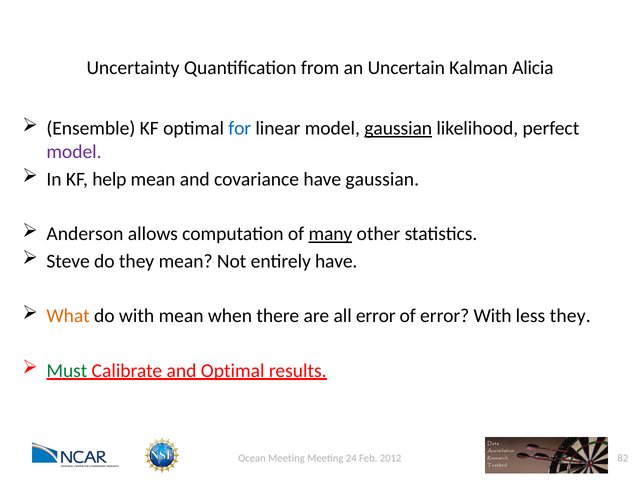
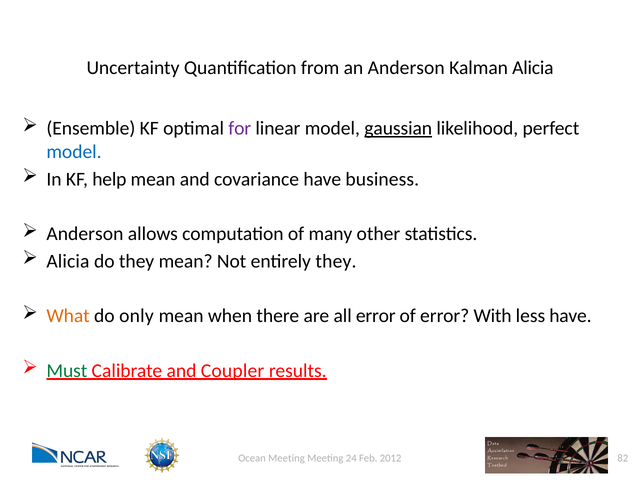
an Uncertain: Uncertain -> Anderson
for colour: blue -> purple
model at (74, 152) colour: purple -> blue
have gaussian: gaussian -> business
many underline: present -> none
Steve at (68, 261): Steve -> Alicia
entirely have: have -> they
do with: with -> only
less they: they -> have
and Optimal: Optimal -> Coupler
